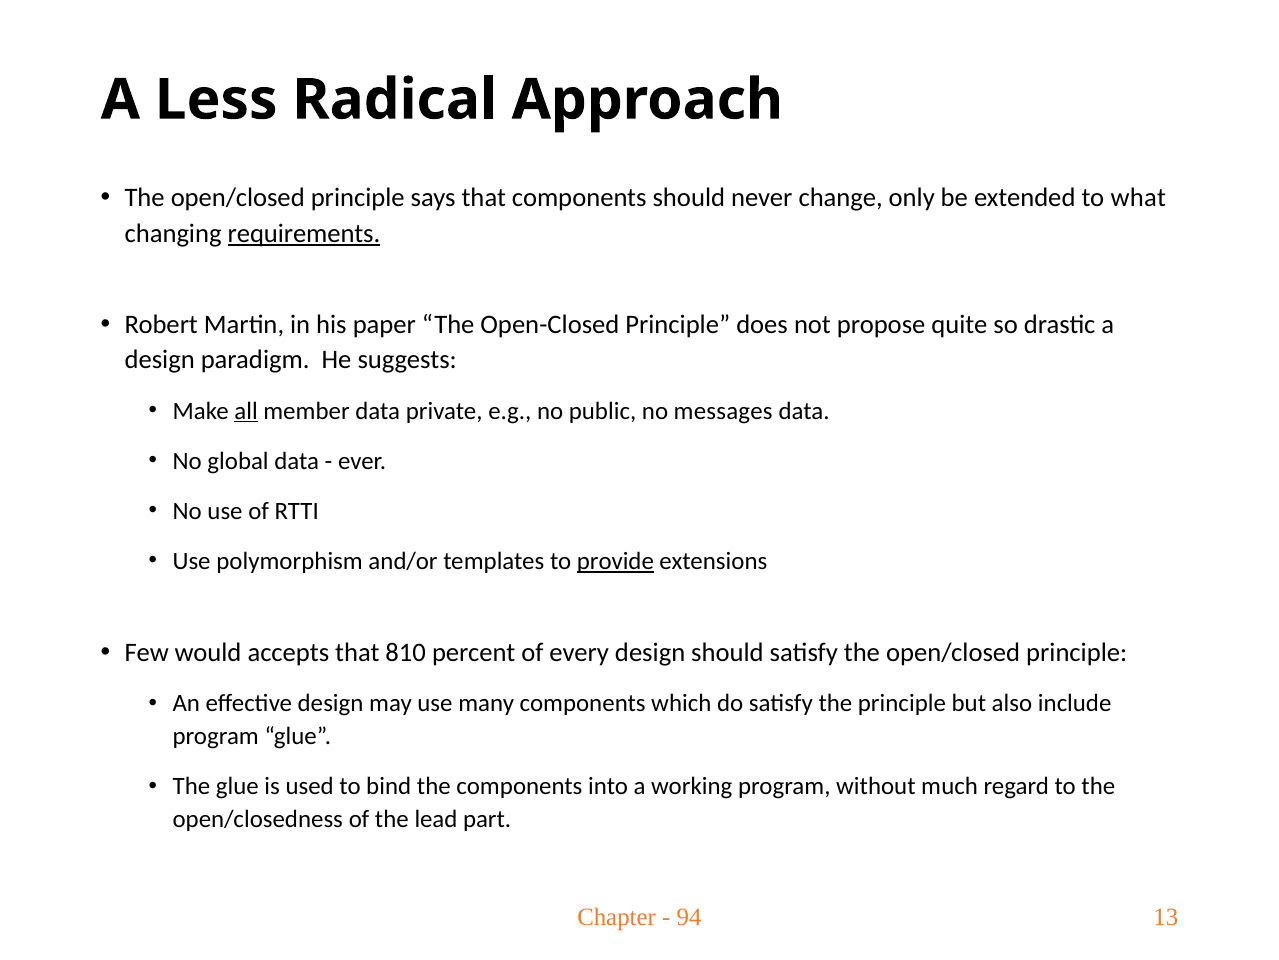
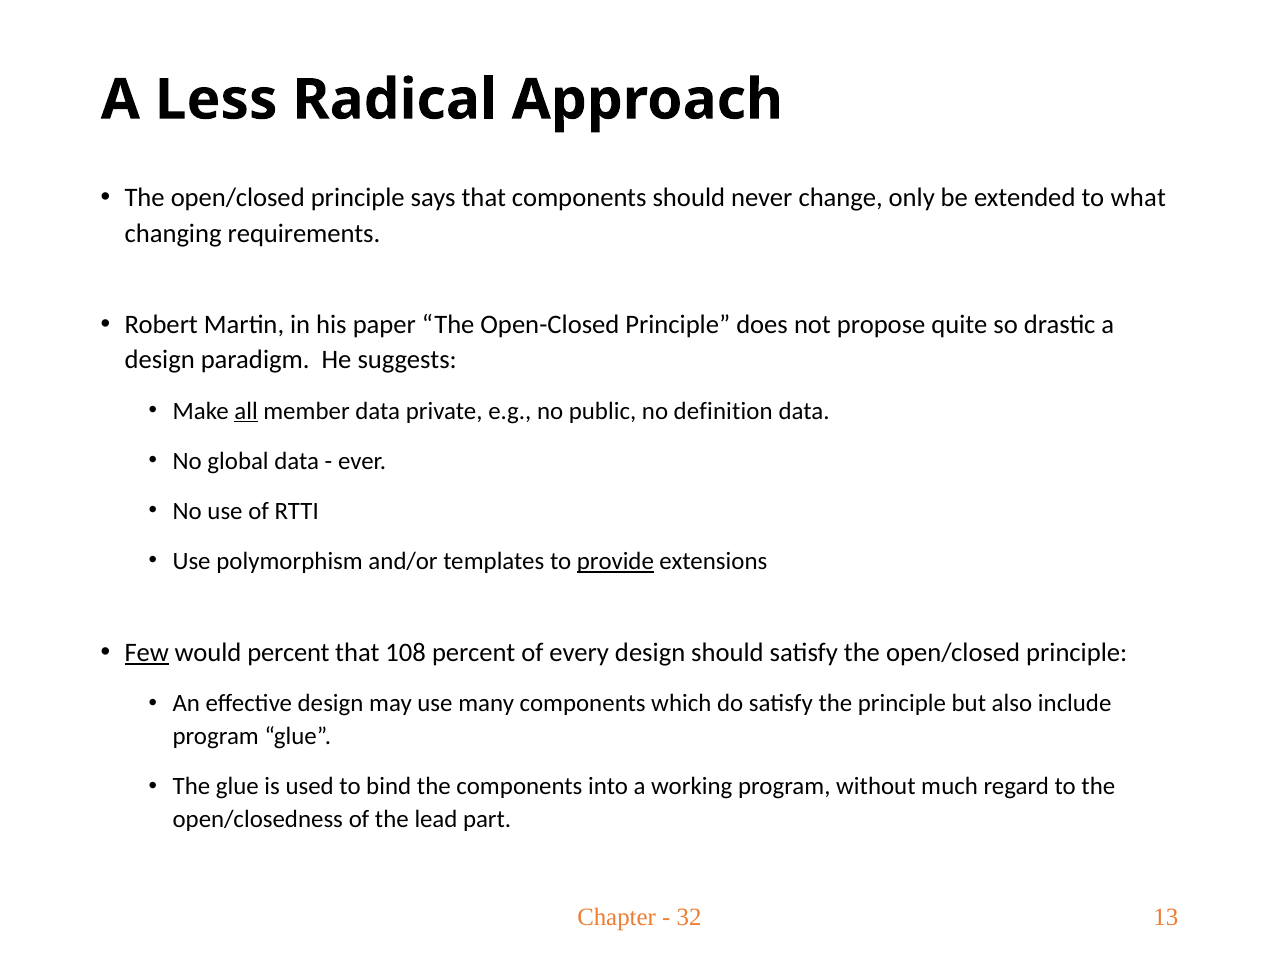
requirements underline: present -> none
messages: messages -> definition
Few underline: none -> present
would accepts: accepts -> percent
810: 810 -> 108
94: 94 -> 32
